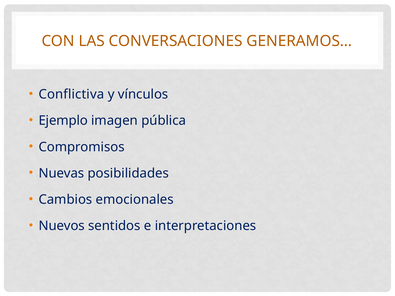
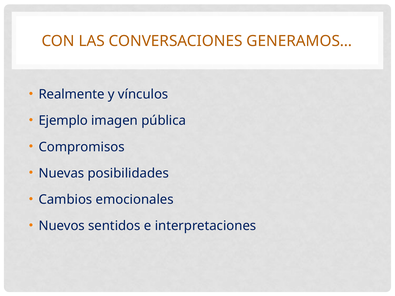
Conflictiva: Conflictiva -> Realmente
